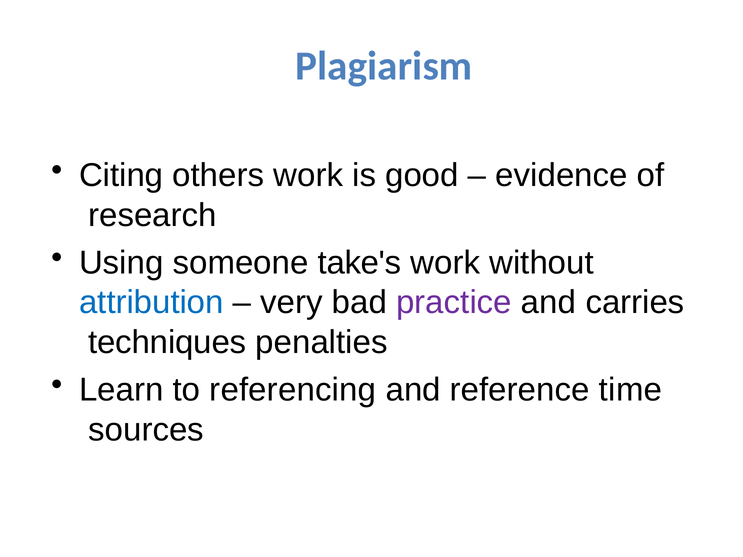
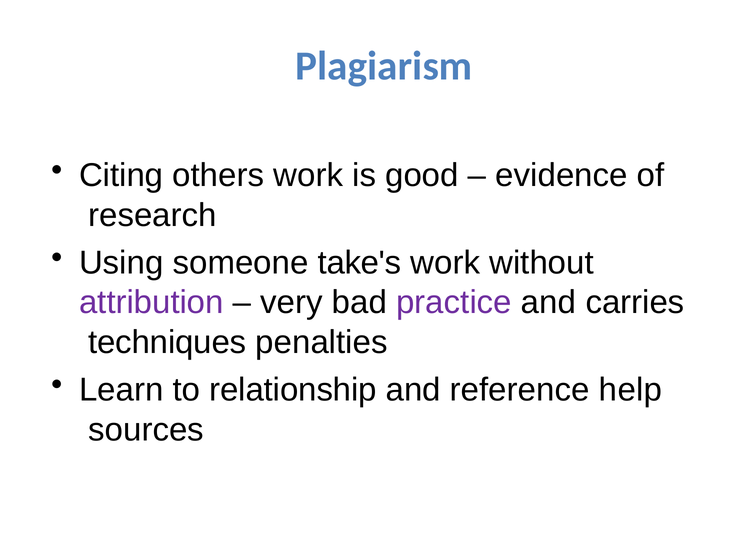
attribution colour: blue -> purple
referencing: referencing -> relationship
time: time -> help
